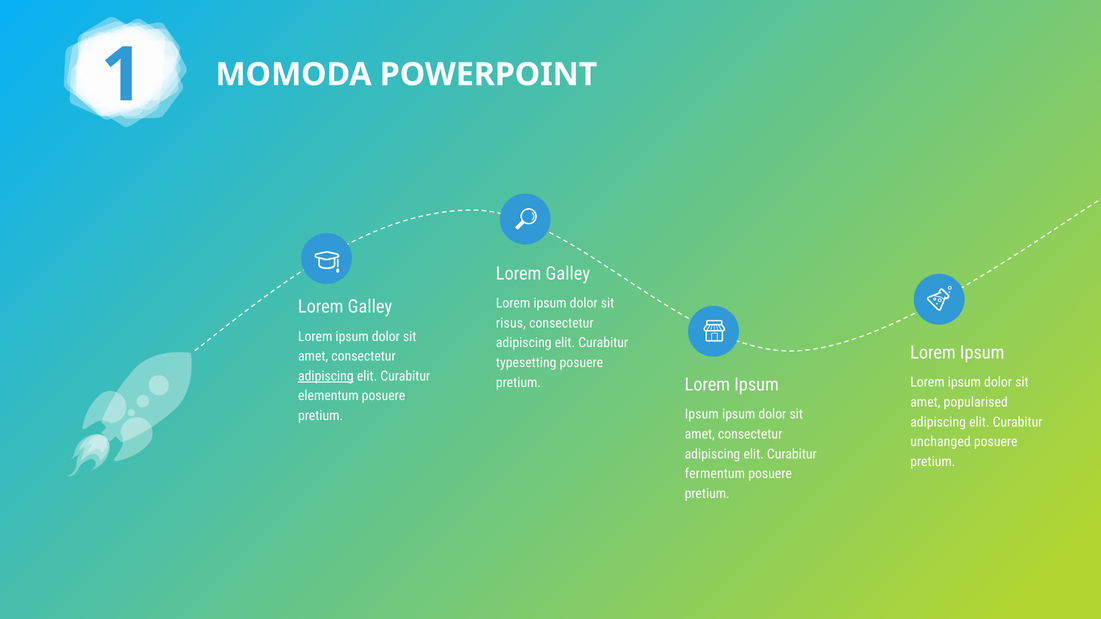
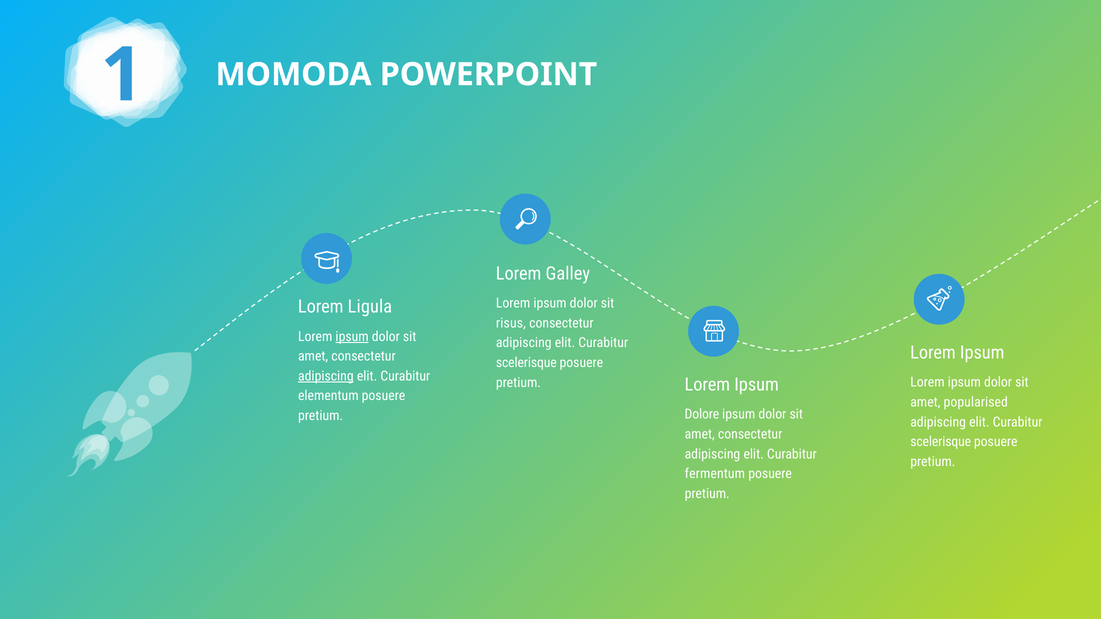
Galley at (370, 307): Galley -> Ligula
ipsum at (352, 337) underline: none -> present
typesetting at (526, 363): typesetting -> scelerisque
Ipsum at (702, 415): Ipsum -> Dolore
unchanged at (941, 442): unchanged -> scelerisque
